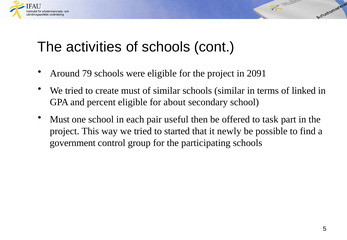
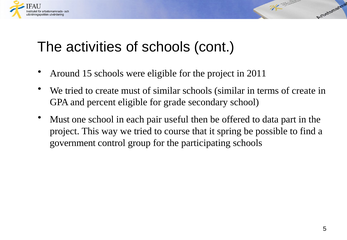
79: 79 -> 15
2091: 2091 -> 2011
of linked: linked -> create
about: about -> grade
task: task -> data
started: started -> course
newly: newly -> spring
